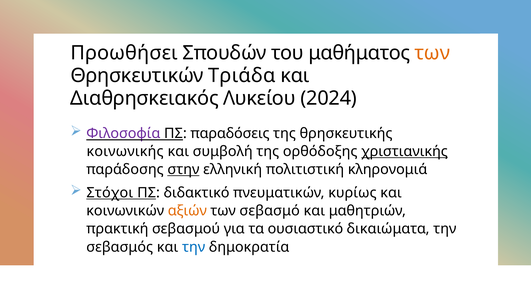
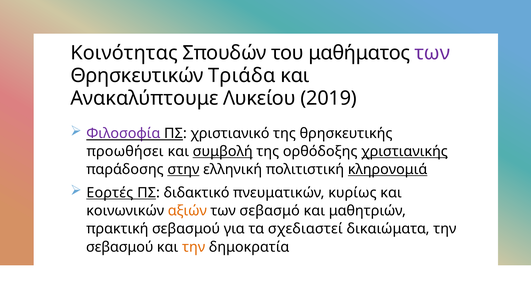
Προωθήσει: Προωθήσει -> Κοινότητας
των at (432, 53) colour: orange -> purple
Διαθρησκειακός: Διαθρησκειακός -> Ανακαλύπτουμε
2024: 2024 -> 2019
παραδόσεις: παραδόσεις -> χριστιανικό
κοινωνικής: κοινωνικής -> προωθήσει
συμβολή underline: none -> present
κληρονομιά underline: none -> present
Στόχοι: Στόχοι -> Εορτές
ουσιαστικό: ουσιαστικό -> σχεδιαστεί
σεβασμός at (120, 248): σεβασμός -> σεβασμού
την at (194, 248) colour: blue -> orange
